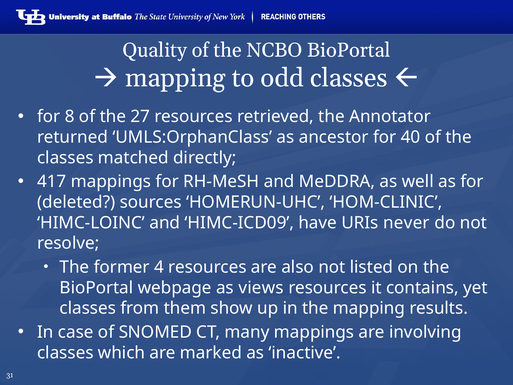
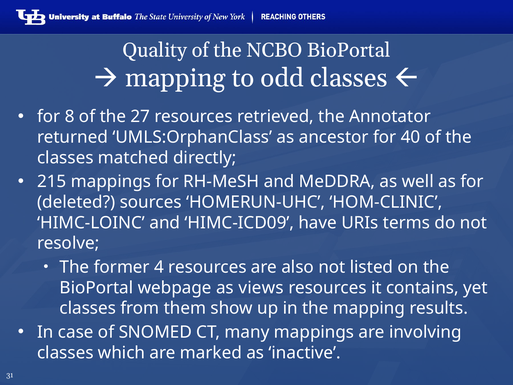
417: 417 -> 215
never: never -> terms
